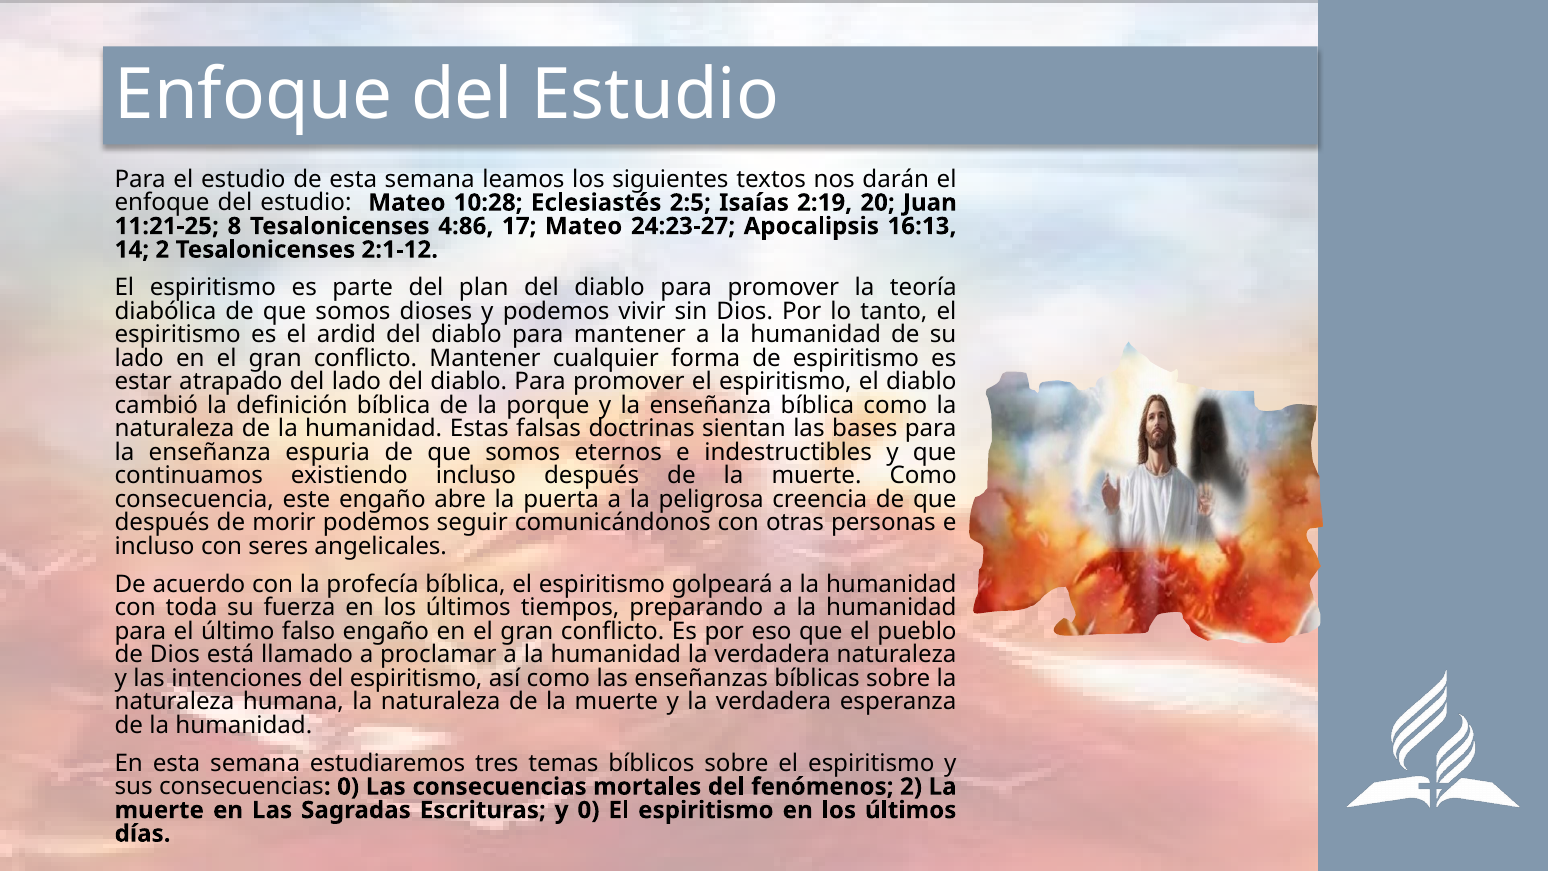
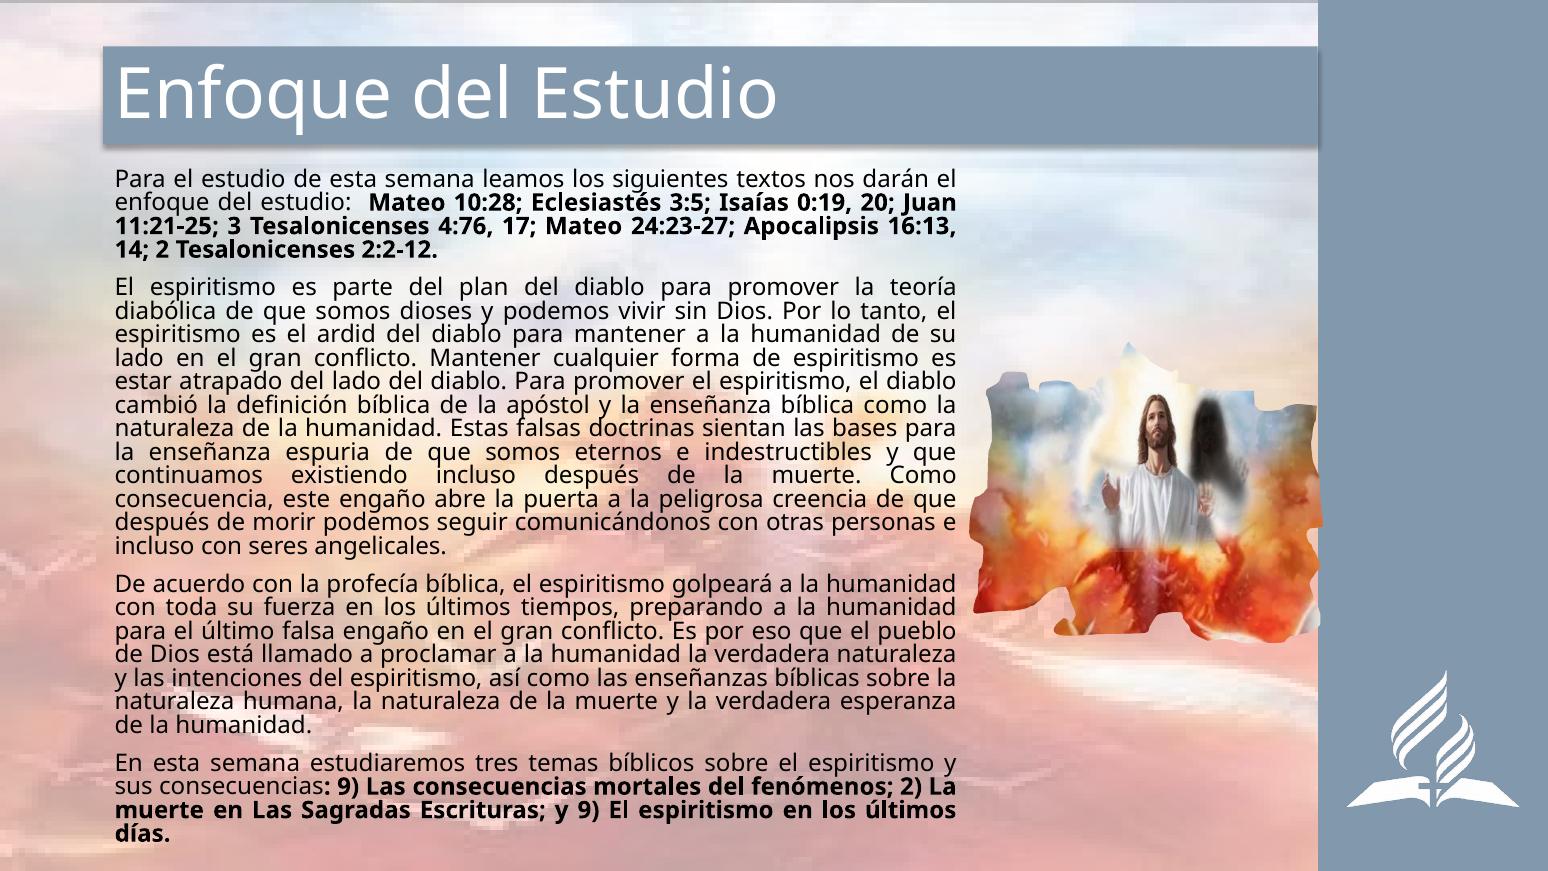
2:5: 2:5 -> 3:5
2:19: 2:19 -> 0:19
8: 8 -> 3
4:86: 4:86 -> 4:76
2:1-12: 2:1-12 -> 2:2-12
porque: porque -> apóstol
falso: falso -> falsa
consecuencias 0: 0 -> 9
y 0: 0 -> 9
